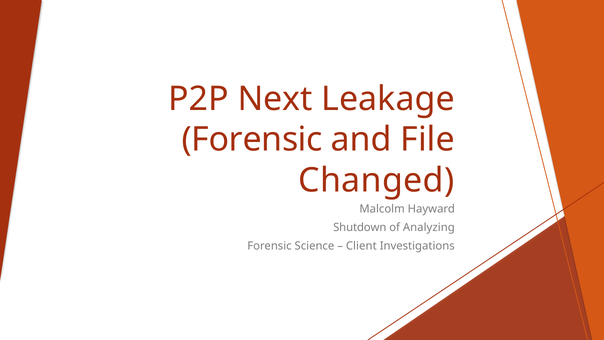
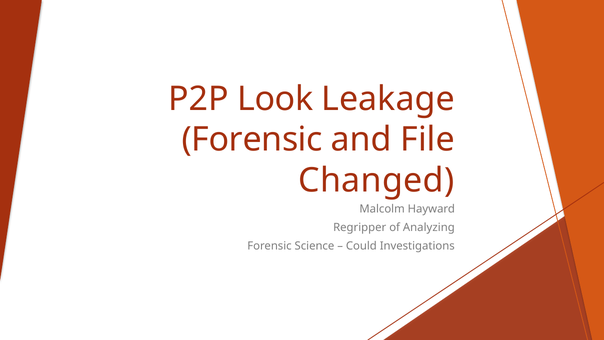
Next: Next -> Look
Shutdown: Shutdown -> Regripper
Client: Client -> Could
